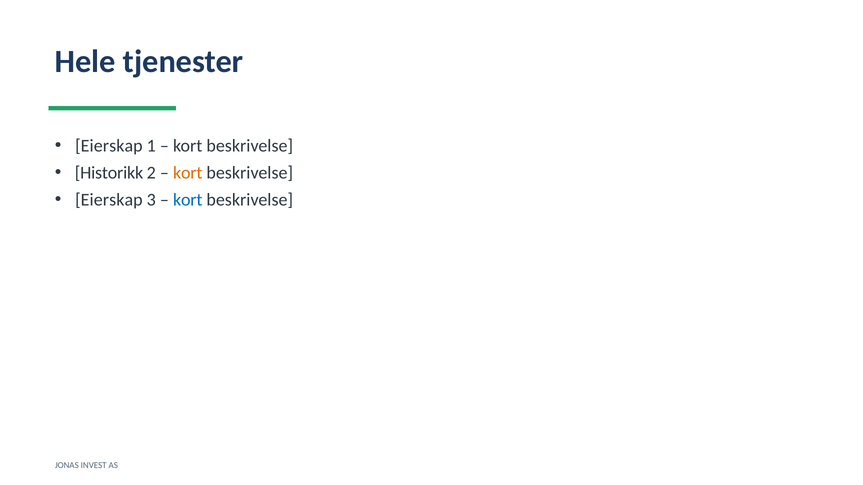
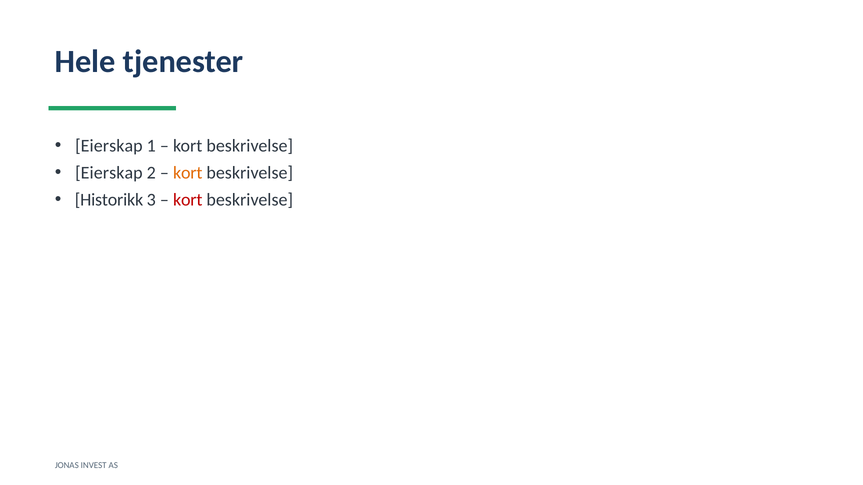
Historikk at (109, 173): Historikk -> Eierskap
Eierskap at (109, 200): Eierskap -> Historikk
kort at (188, 200) colour: blue -> red
